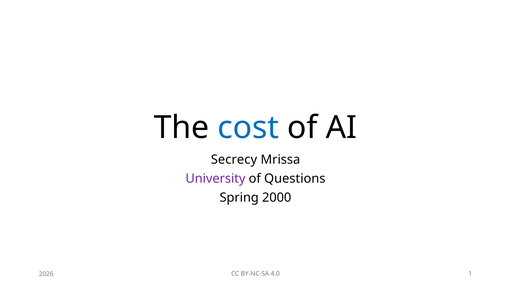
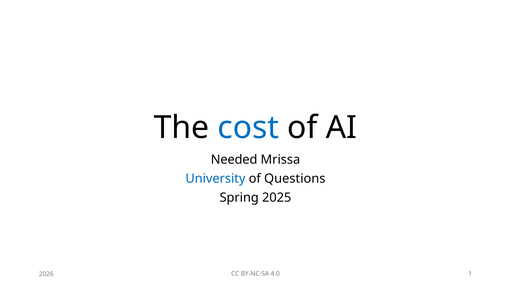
Secrecy: Secrecy -> Needed
University colour: purple -> blue
2000: 2000 -> 2025
